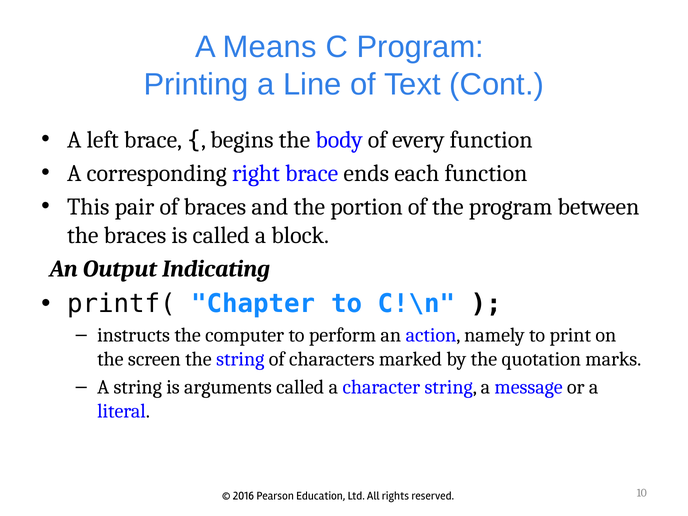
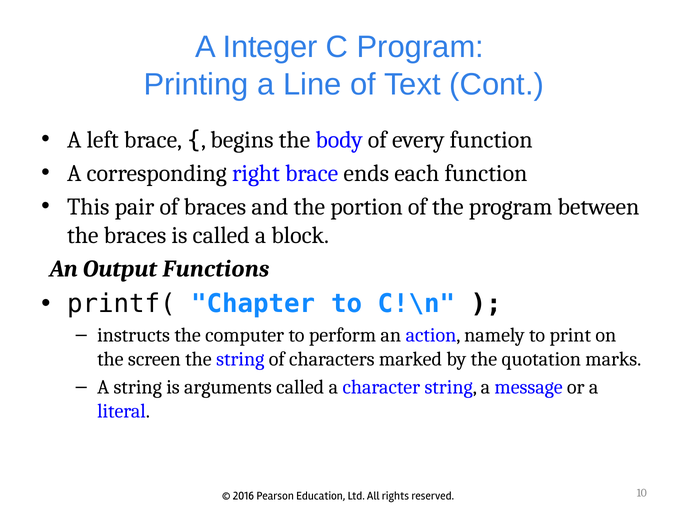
Means: Means -> Integer
Indicating: Indicating -> Functions
